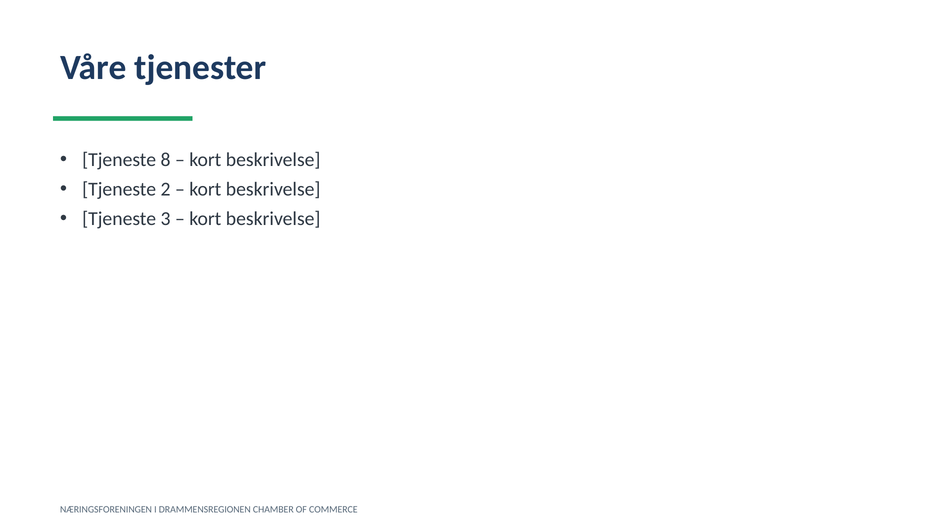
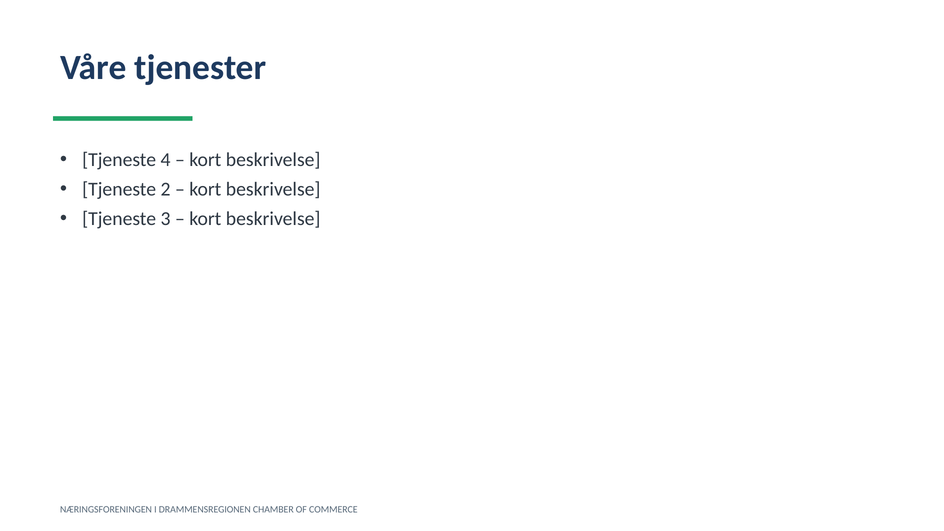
8: 8 -> 4
